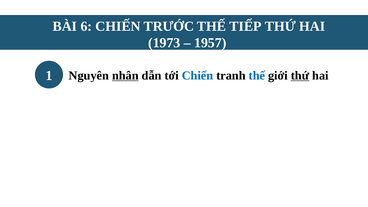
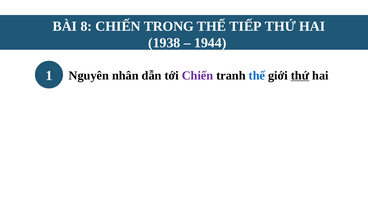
6: 6 -> 8
TRƯỚC: TRƯỚC -> TRONG
1973: 1973 -> 1938
1957: 1957 -> 1944
nhân underline: present -> none
Chiến at (198, 75) colour: blue -> purple
